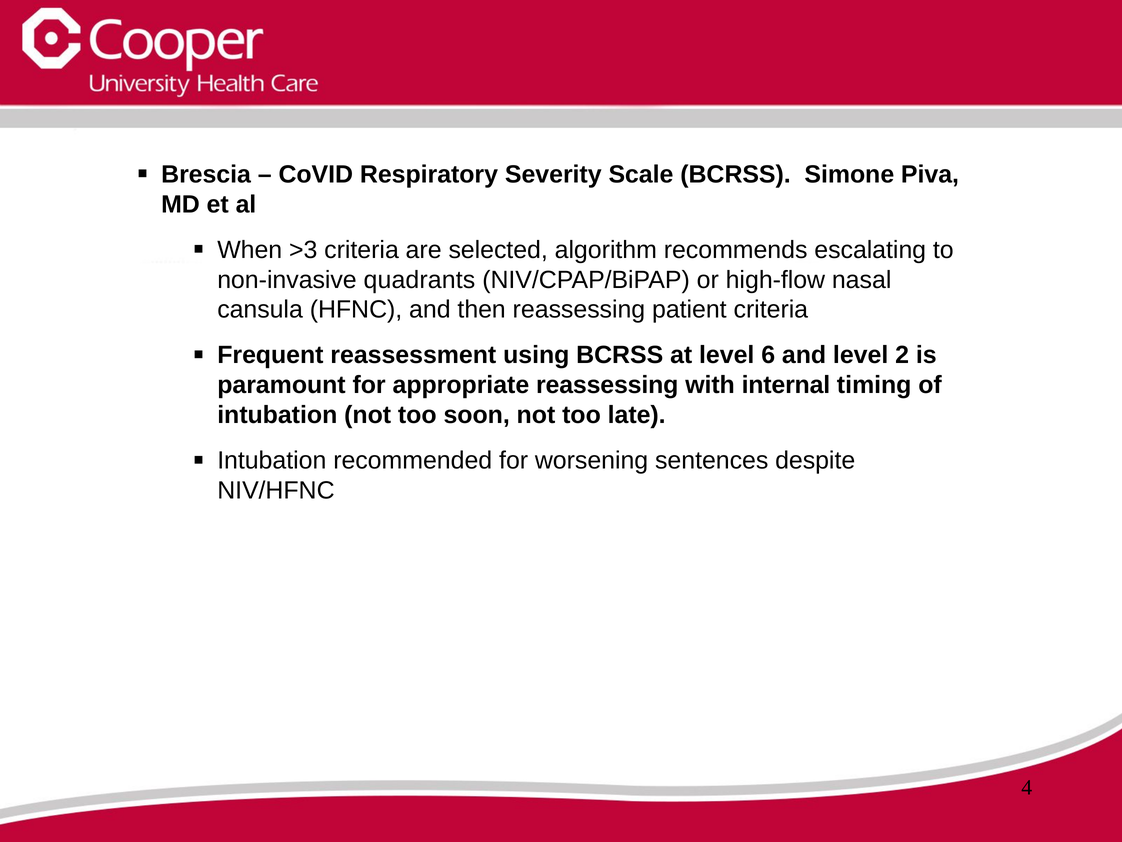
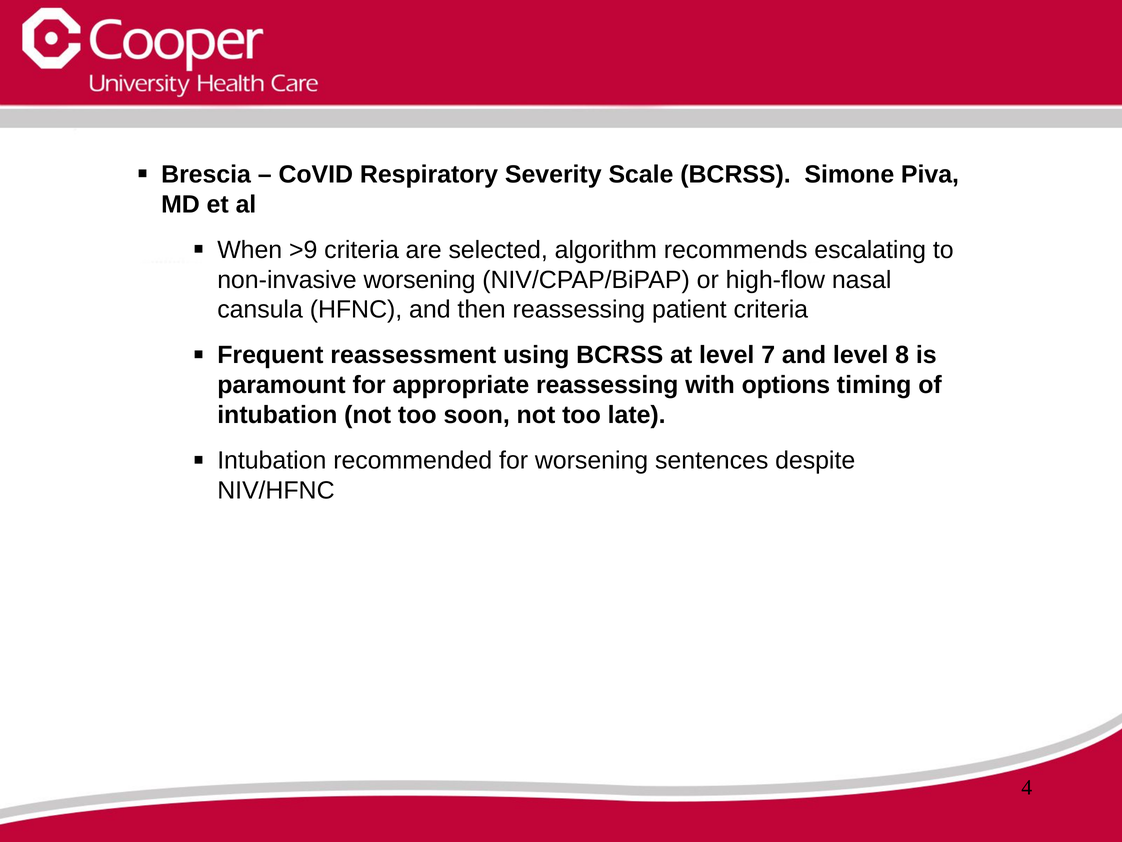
>3: >3 -> >9
non-invasive quadrants: quadrants -> worsening
6: 6 -> 7
2: 2 -> 8
internal: internal -> options
